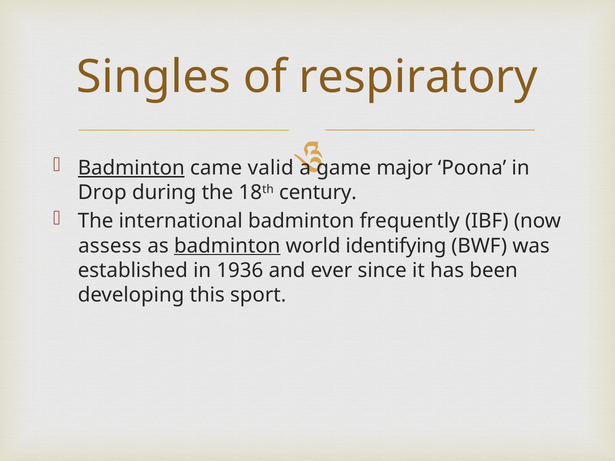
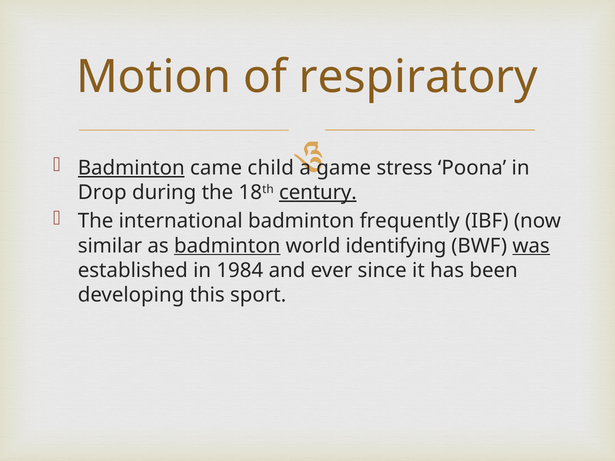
Singles: Singles -> Motion
valid: valid -> child
major: major -> stress
century underline: none -> present
assess: assess -> similar
was underline: none -> present
1936: 1936 -> 1984
